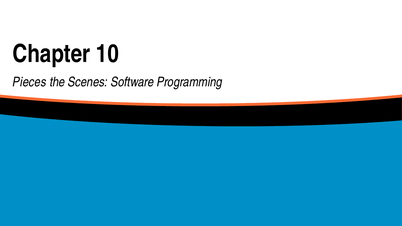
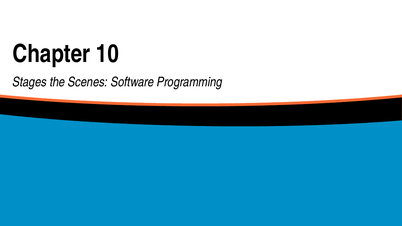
Pieces: Pieces -> Stages
